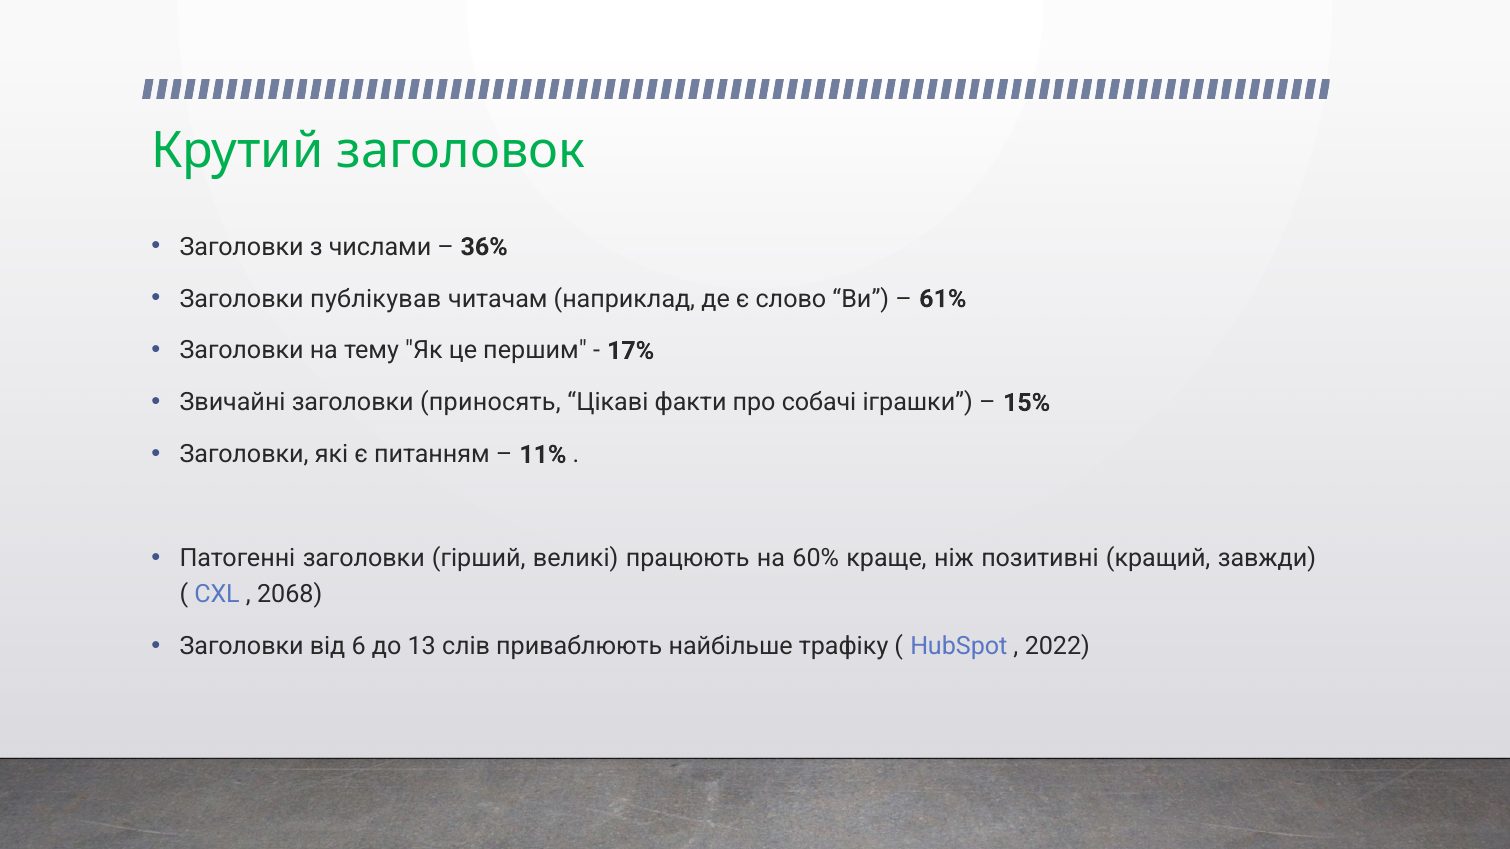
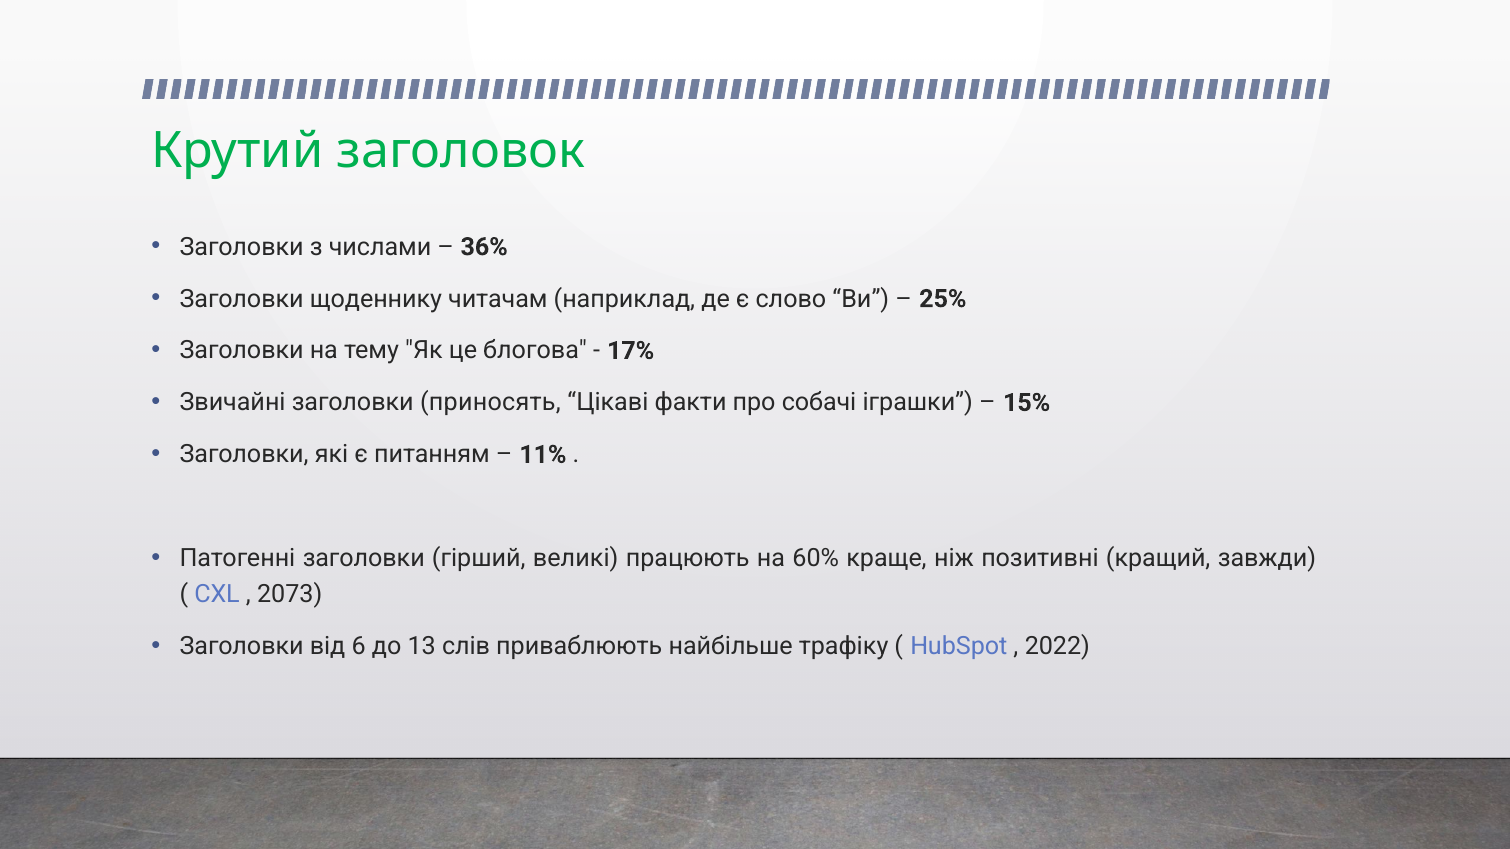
публікував: публікував -> щоденнику
61%: 61% -> 25%
першим: першим -> блогова
2068: 2068 -> 2073
